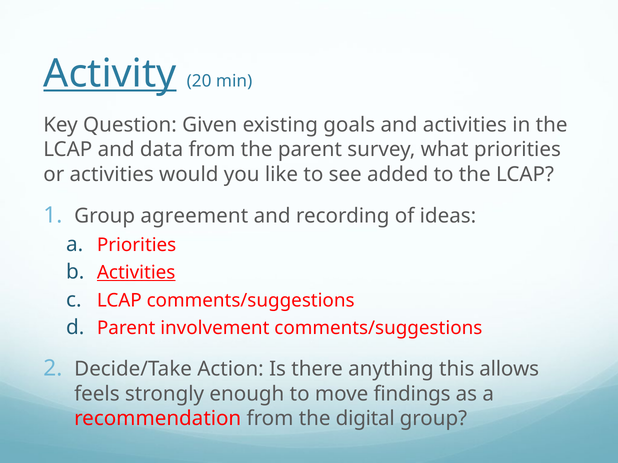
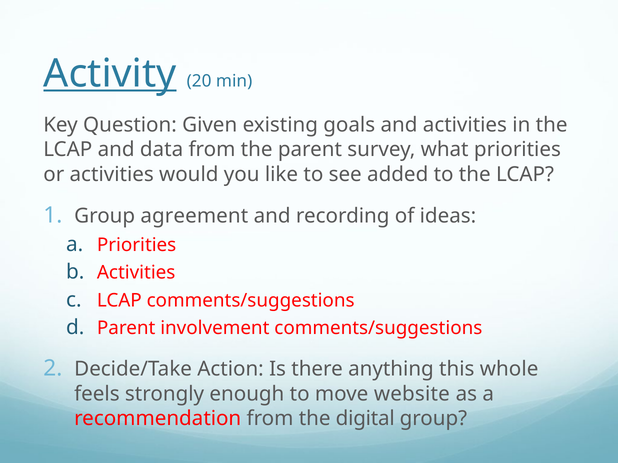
Activities at (136, 273) underline: present -> none
allows: allows -> whole
findings: findings -> website
